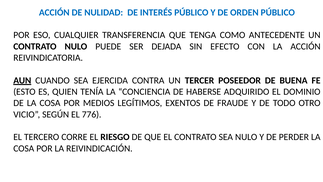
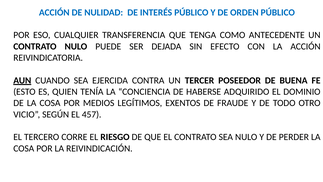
776: 776 -> 457
